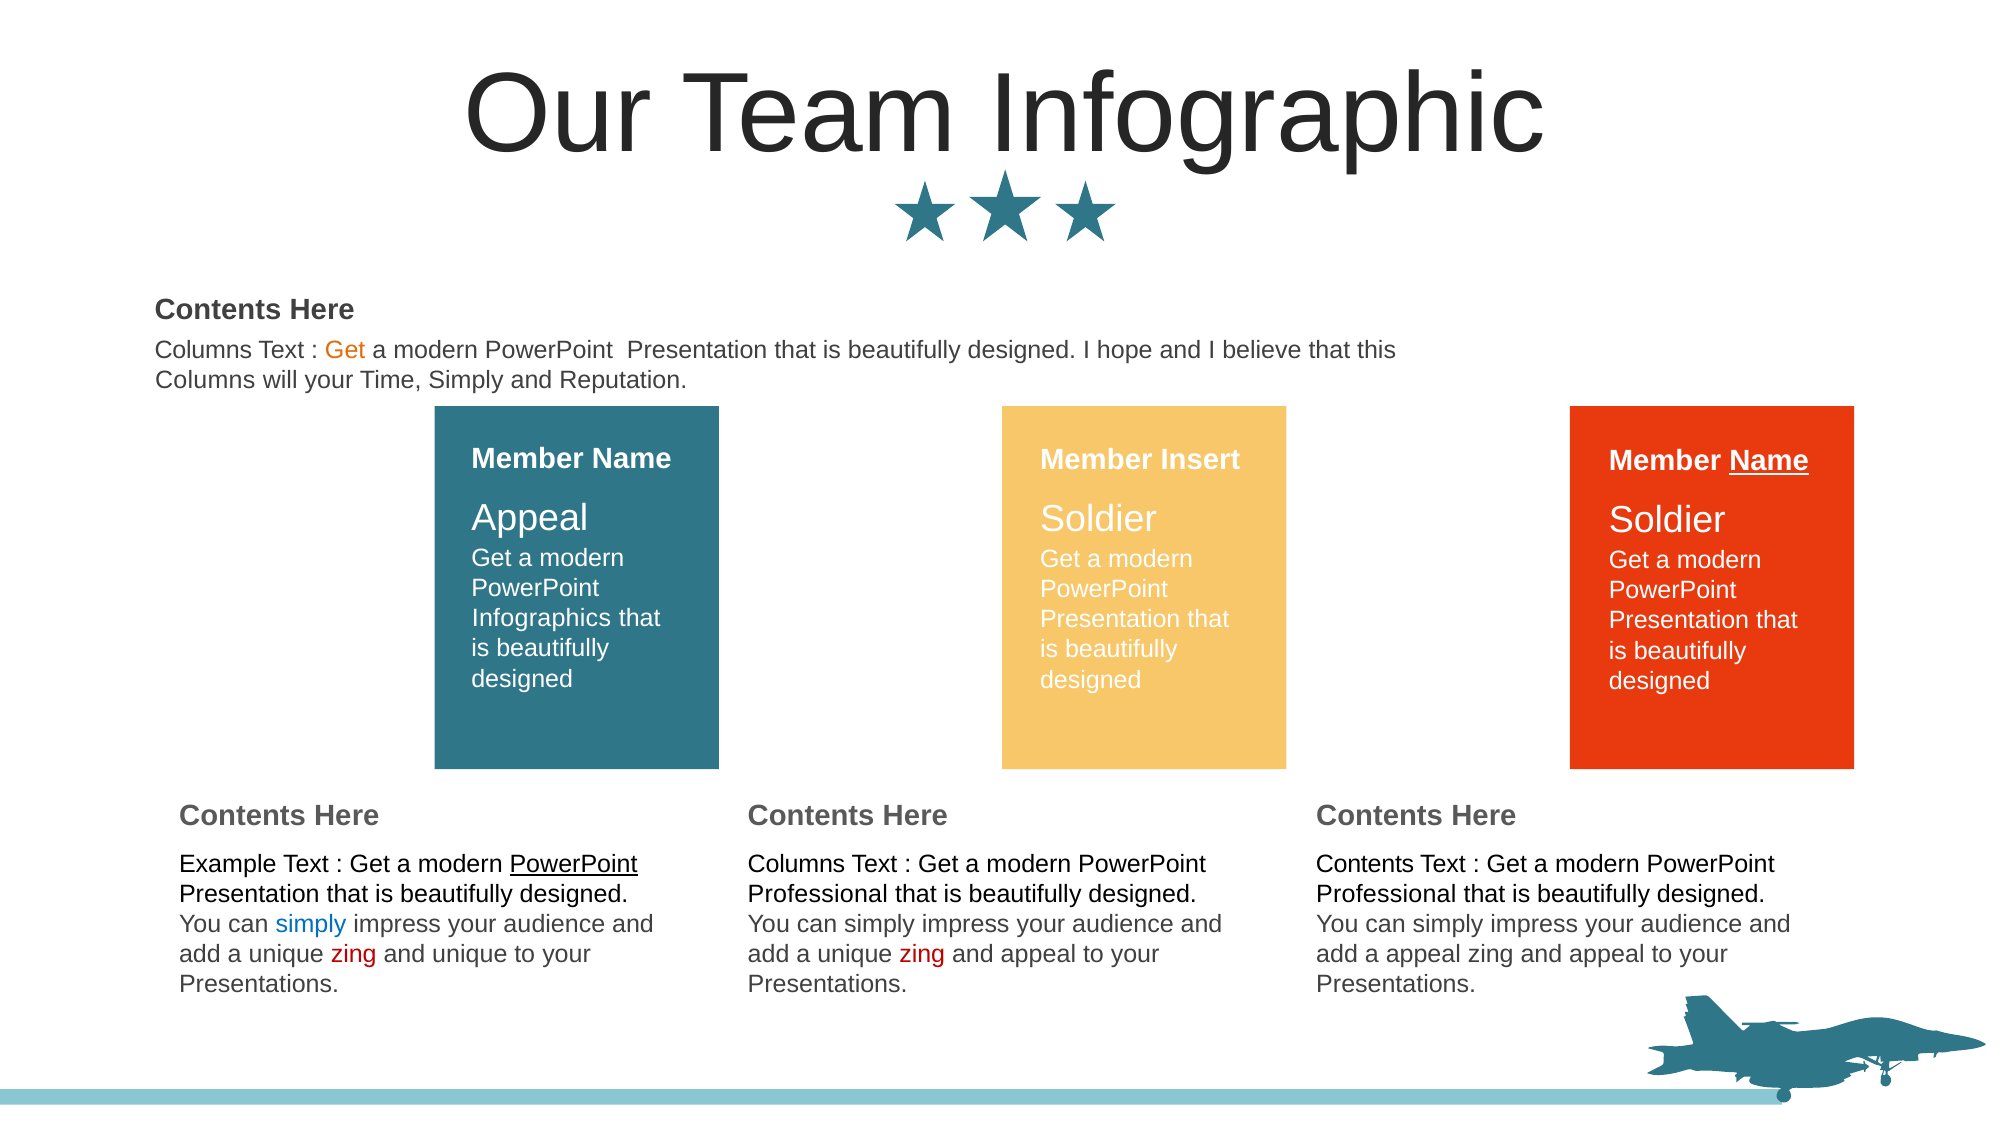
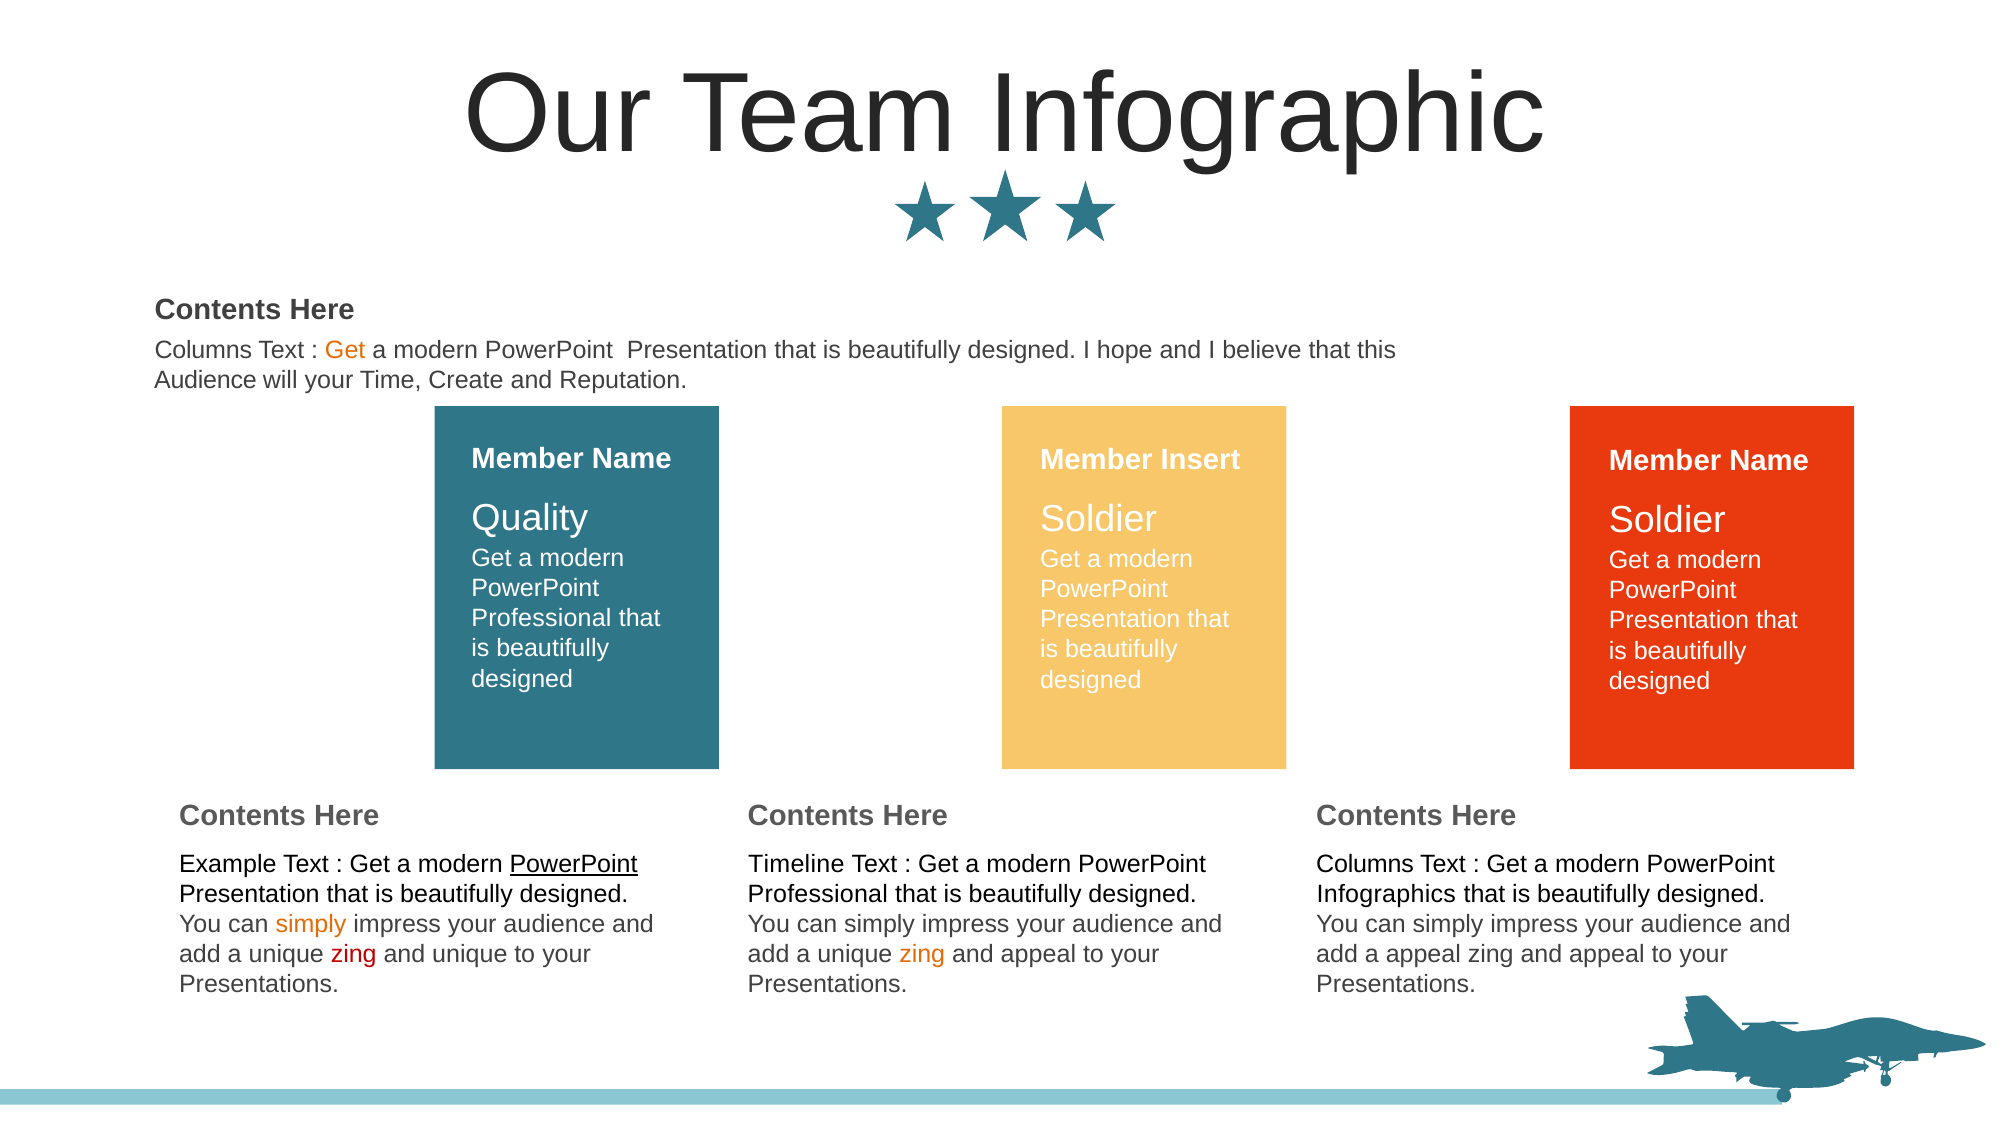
Columns at (205, 381): Columns -> Audience
Time Simply: Simply -> Create
Name at (1769, 461) underline: present -> none
Appeal at (530, 518): Appeal -> Quality
Infographics at (541, 619): Infographics -> Professional
Columns at (797, 864): Columns -> Timeline
Contents at (1365, 864): Contents -> Columns
Professional at (1386, 894): Professional -> Infographics
simply at (311, 925) colour: blue -> orange
zing at (922, 955) colour: red -> orange
